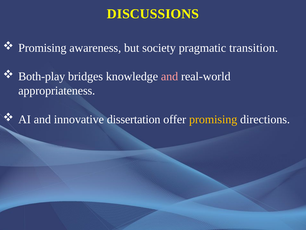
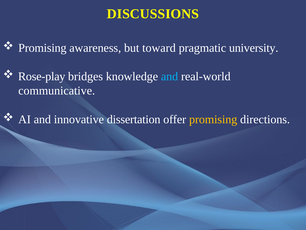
society: society -> toward
transition: transition -> university
Both-play: Both-play -> Rose-play
and at (170, 76) colour: pink -> light blue
appropriateness: appropriateness -> communicative
